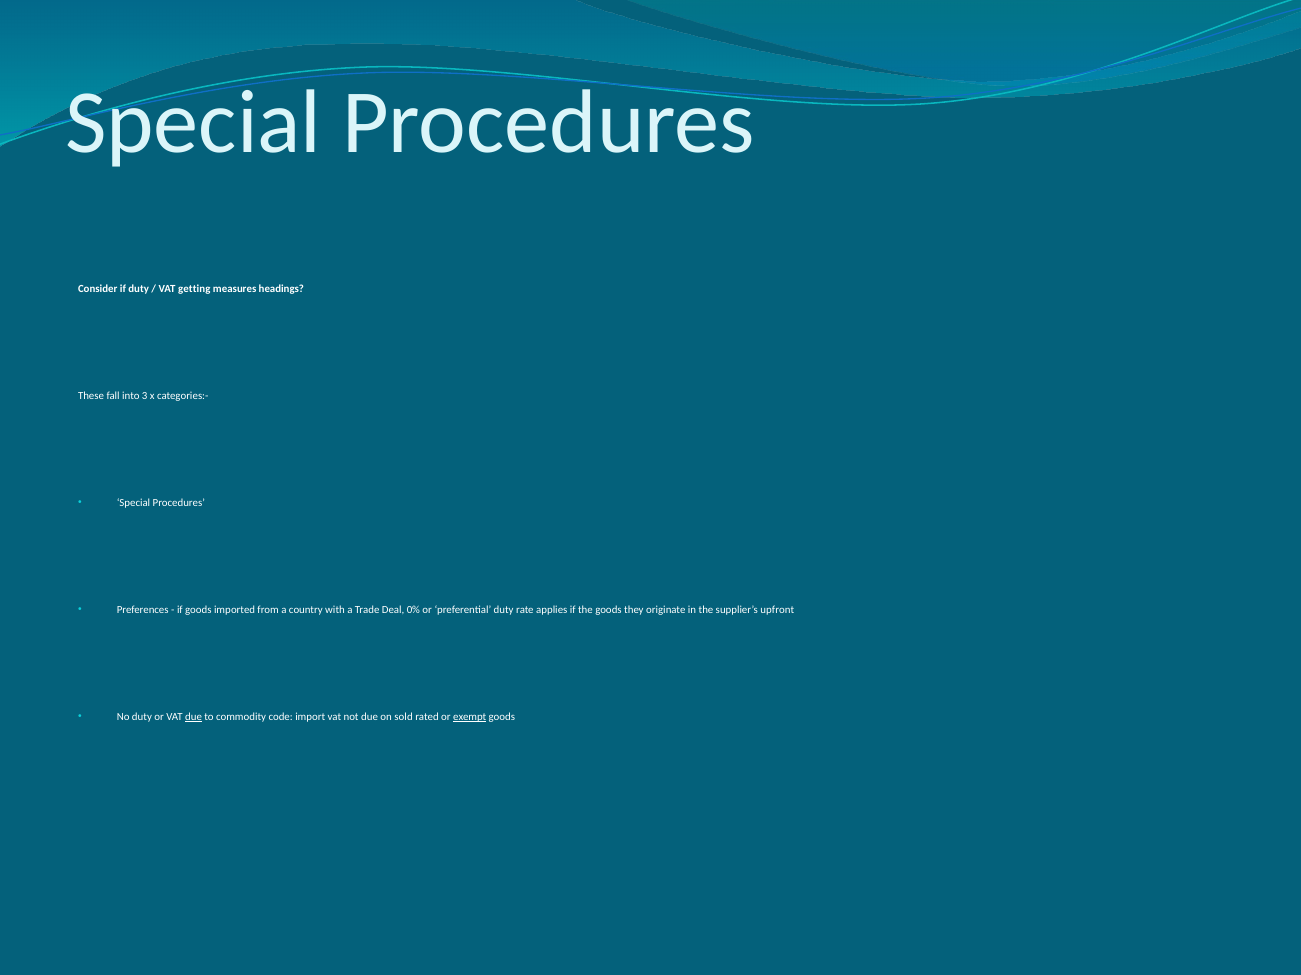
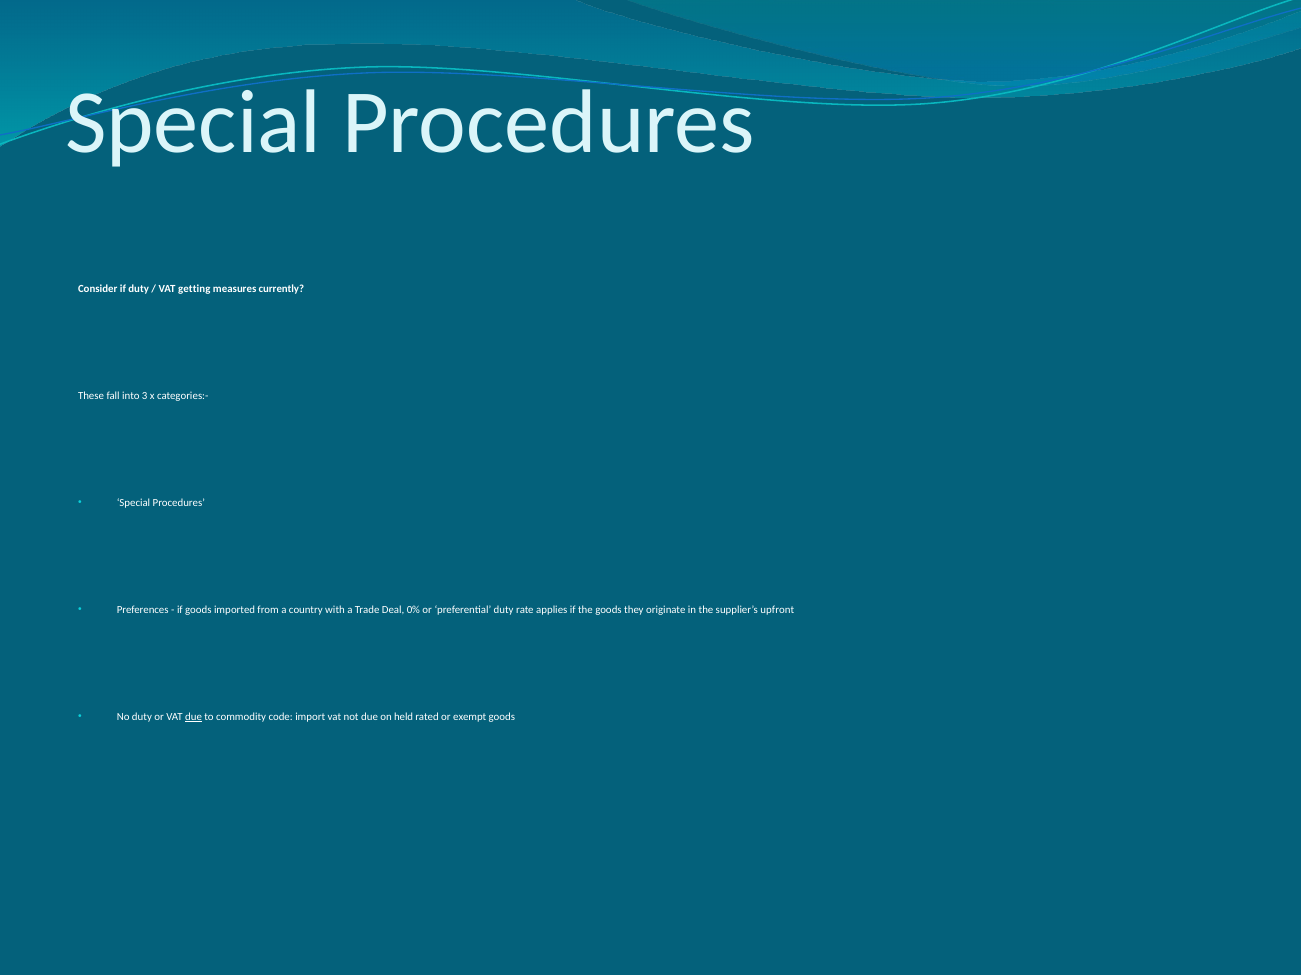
headings: headings -> currently
sold: sold -> held
exempt underline: present -> none
